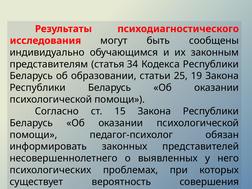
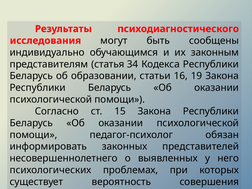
25: 25 -> 16
